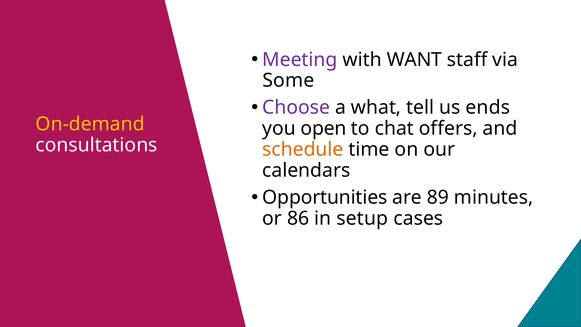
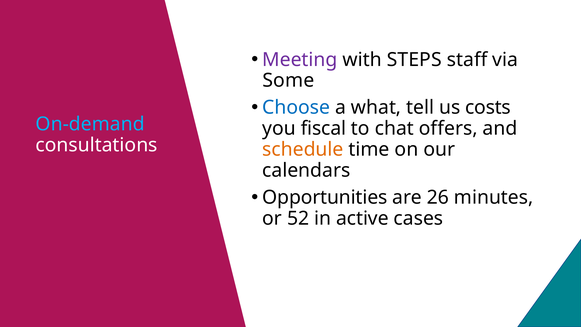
WANT: WANT -> STEPS
Choose colour: purple -> blue
ends: ends -> costs
On-demand colour: yellow -> light blue
open: open -> fiscal
89: 89 -> 26
86: 86 -> 52
setup: setup -> active
